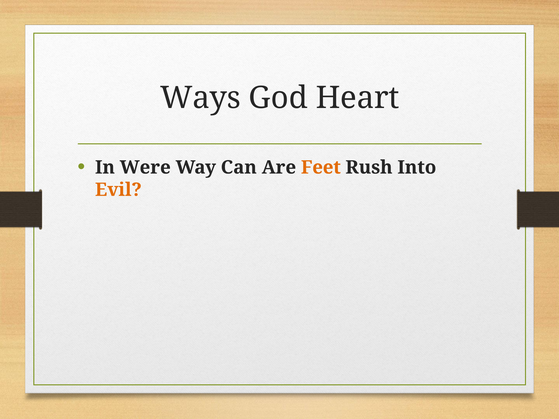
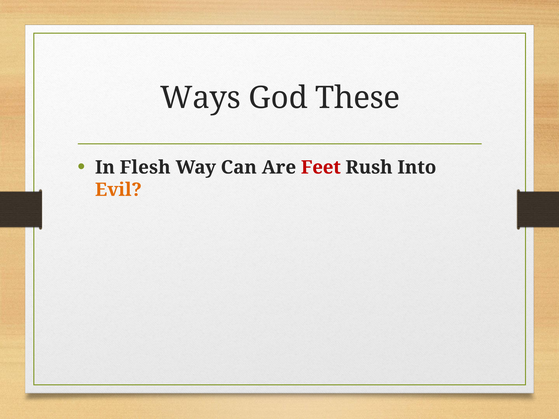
Heart: Heart -> These
Were: Were -> Flesh
Feet colour: orange -> red
